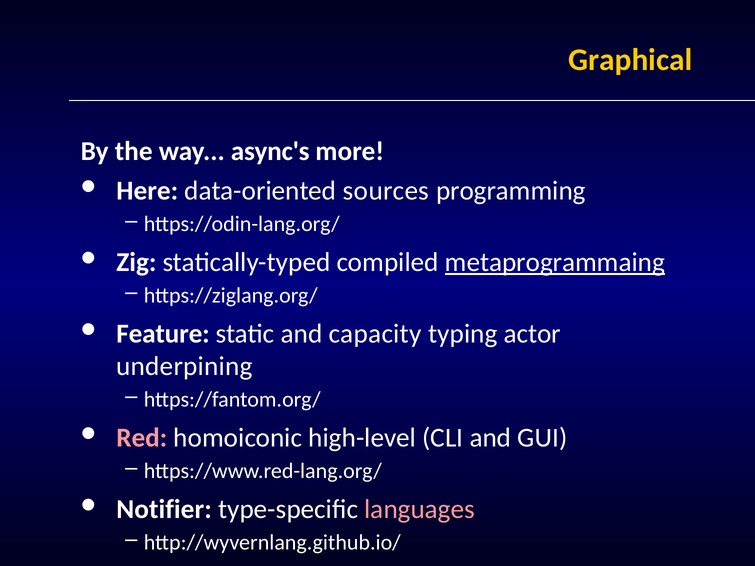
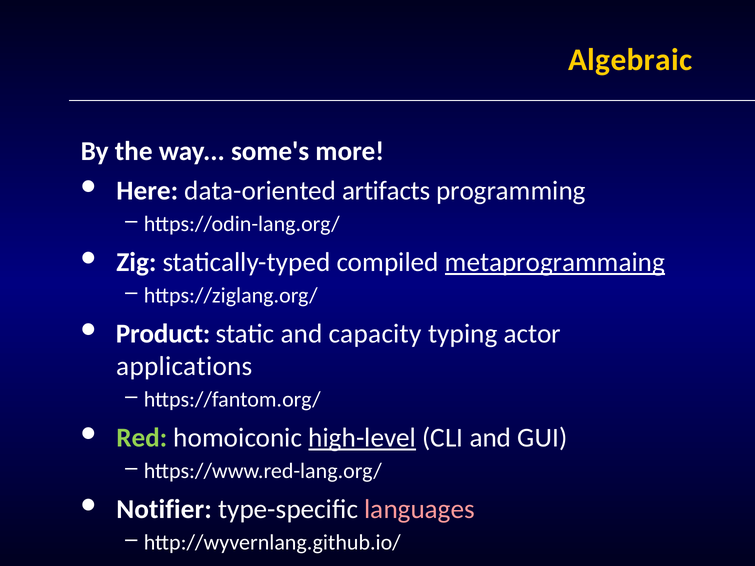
Graphical: Graphical -> Algebraic
async's: async's -> some's
sources: sources -> artifacts
Feature: Feature -> Product
underpining: underpining -> applications
Red colour: pink -> light green
high-level underline: none -> present
